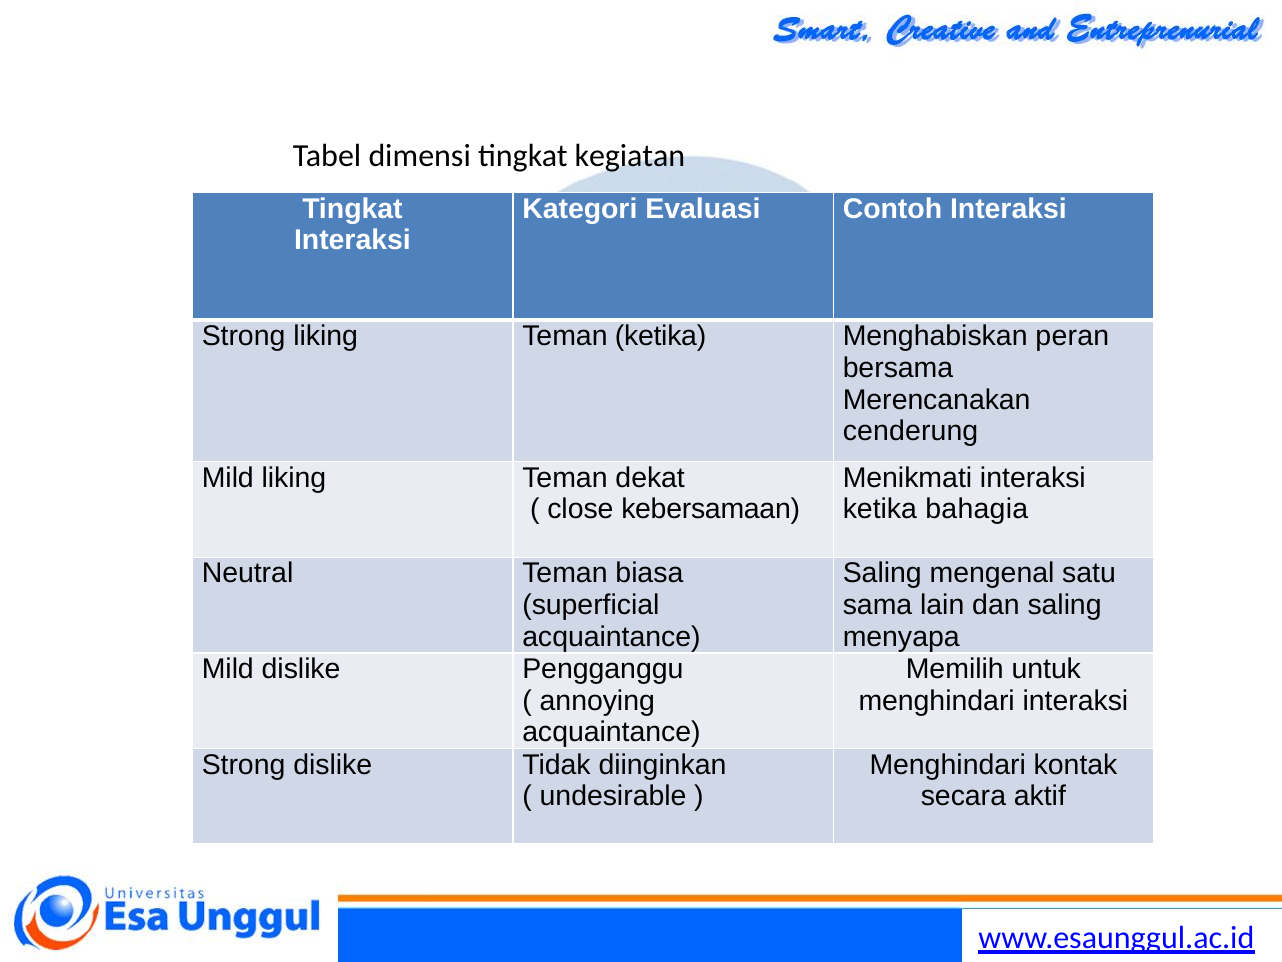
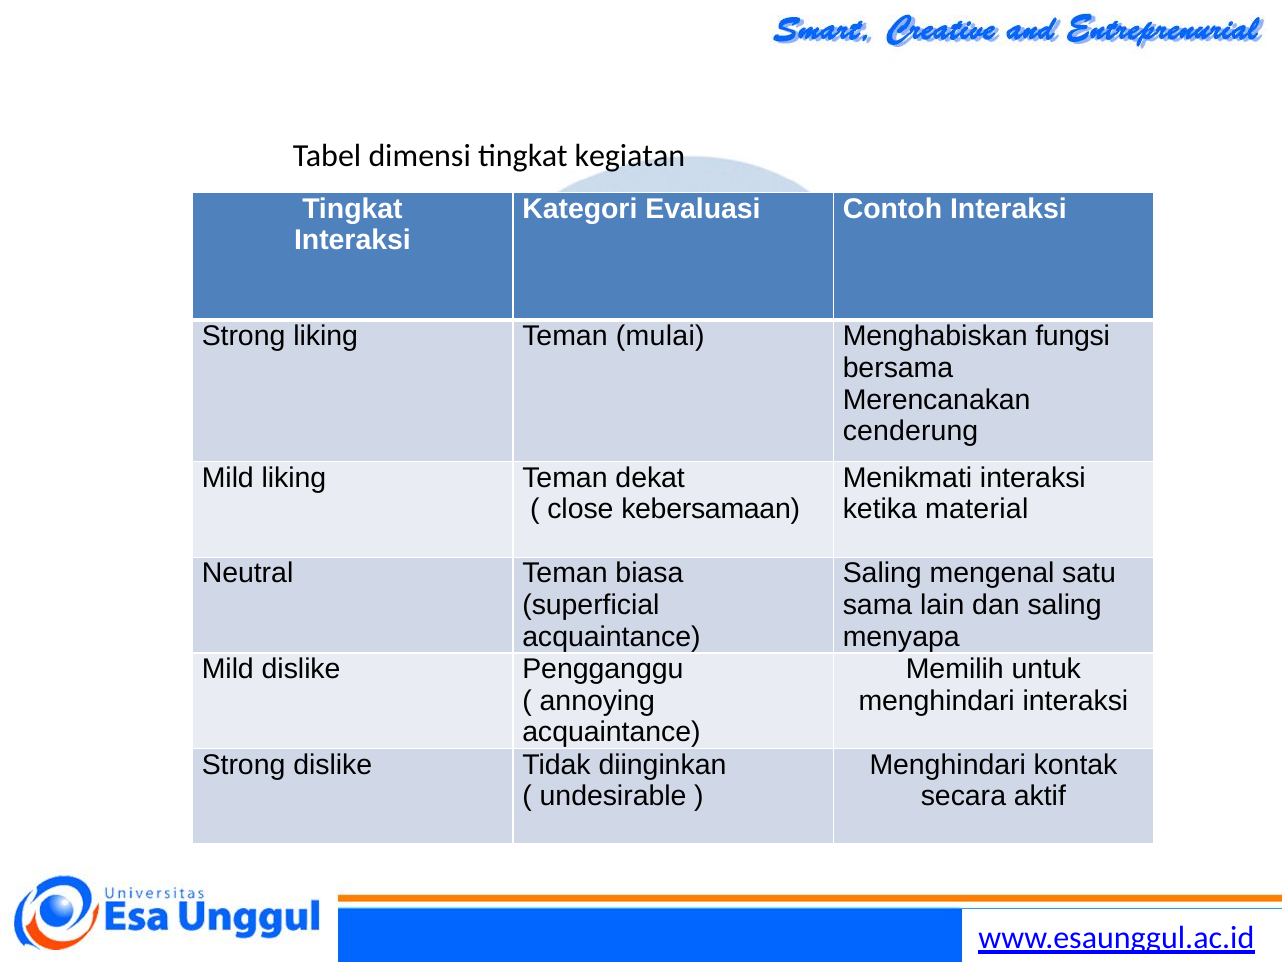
Teman ketika: ketika -> mulai
peran: peran -> fungsi
bahagia: bahagia -> material
